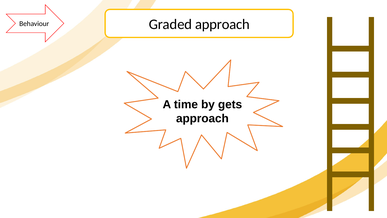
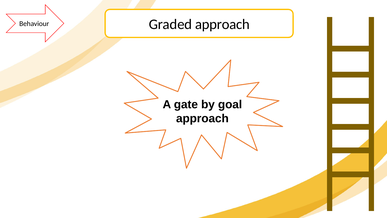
time: time -> gate
gets: gets -> goal
